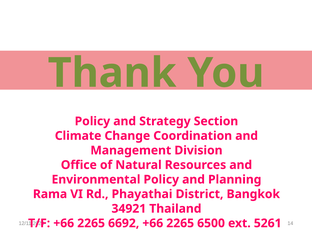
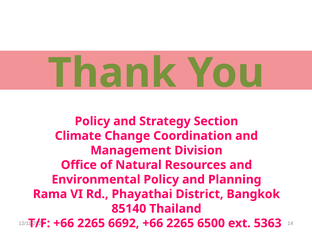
34921: 34921 -> 85140
5261: 5261 -> 5363
